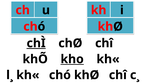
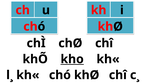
chÌ underline: present -> none
